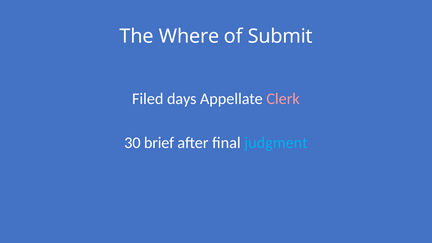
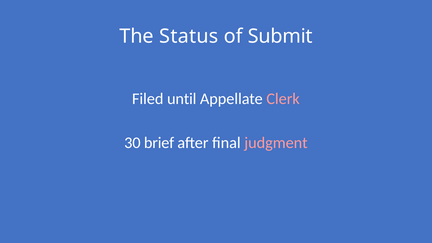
Where: Where -> Status
days: days -> until
judgment colour: light blue -> pink
